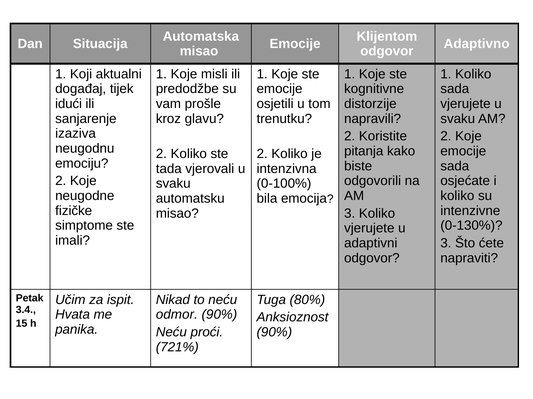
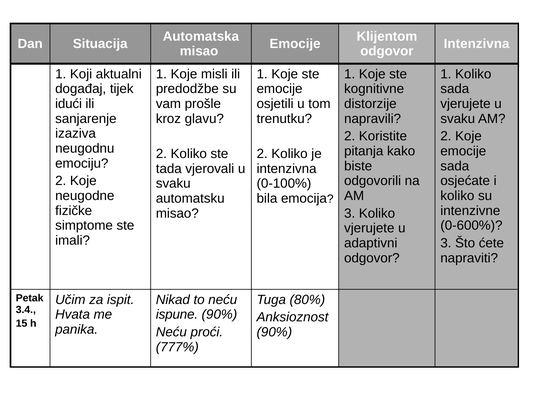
Adaptivno at (477, 44): Adaptivno -> Intenzivna
0-130%: 0-130% -> 0-600%
odmor: odmor -> ispune
721%: 721% -> 777%
